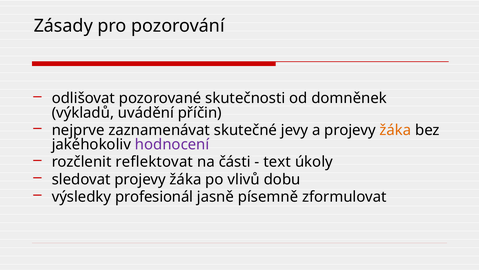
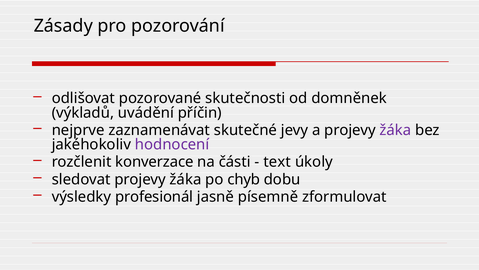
žáka at (395, 130) colour: orange -> purple
reflektovat: reflektovat -> konverzace
vlivů: vlivů -> chyb
